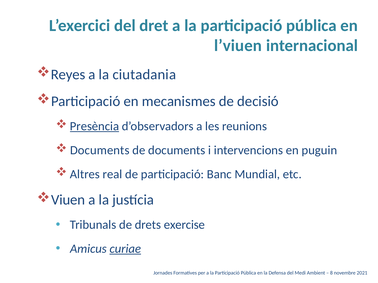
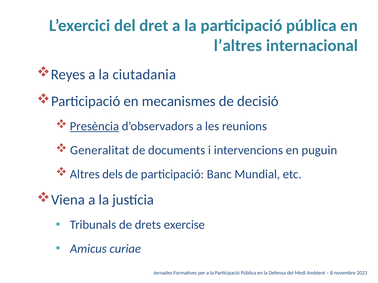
l’viuen: l’viuen -> l’altres
Documents at (100, 150): Documents -> Generalitat
real: real -> dels
Viuen: Viuen -> Viena
curiae underline: present -> none
